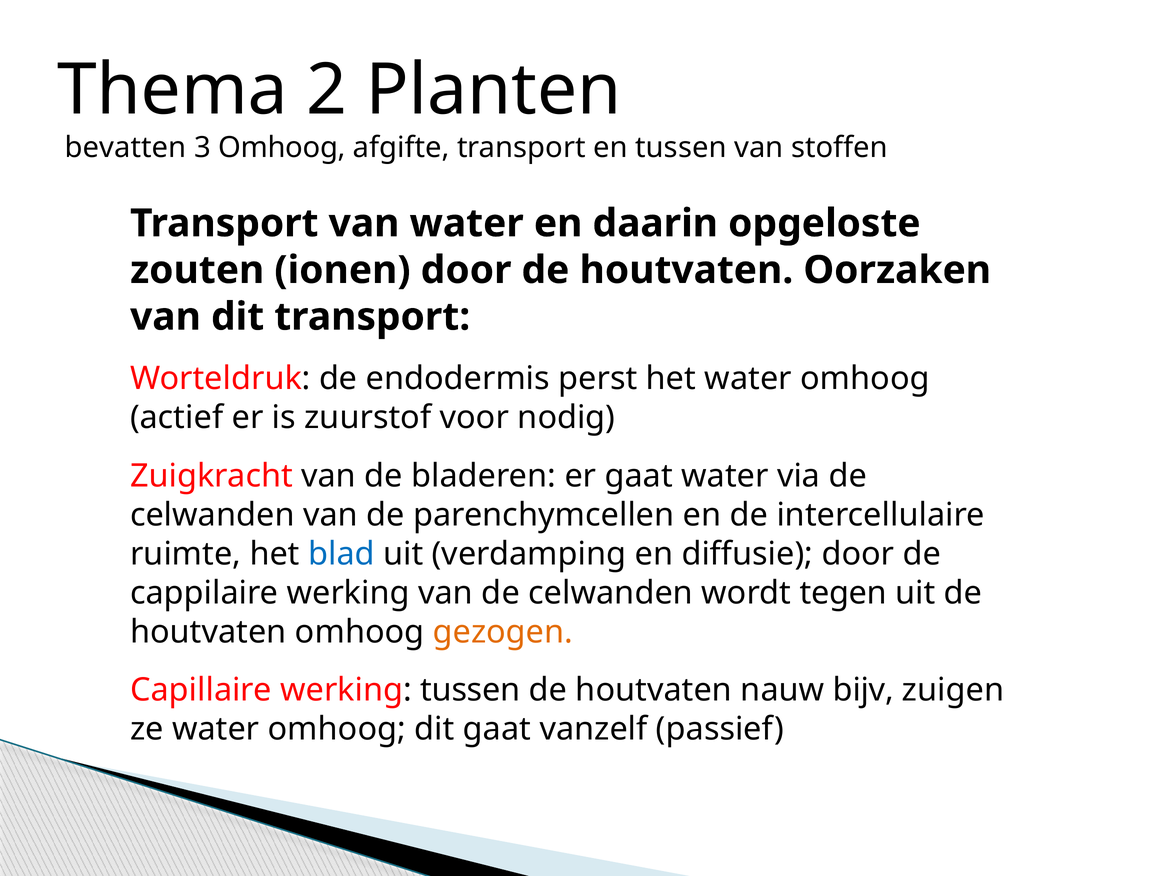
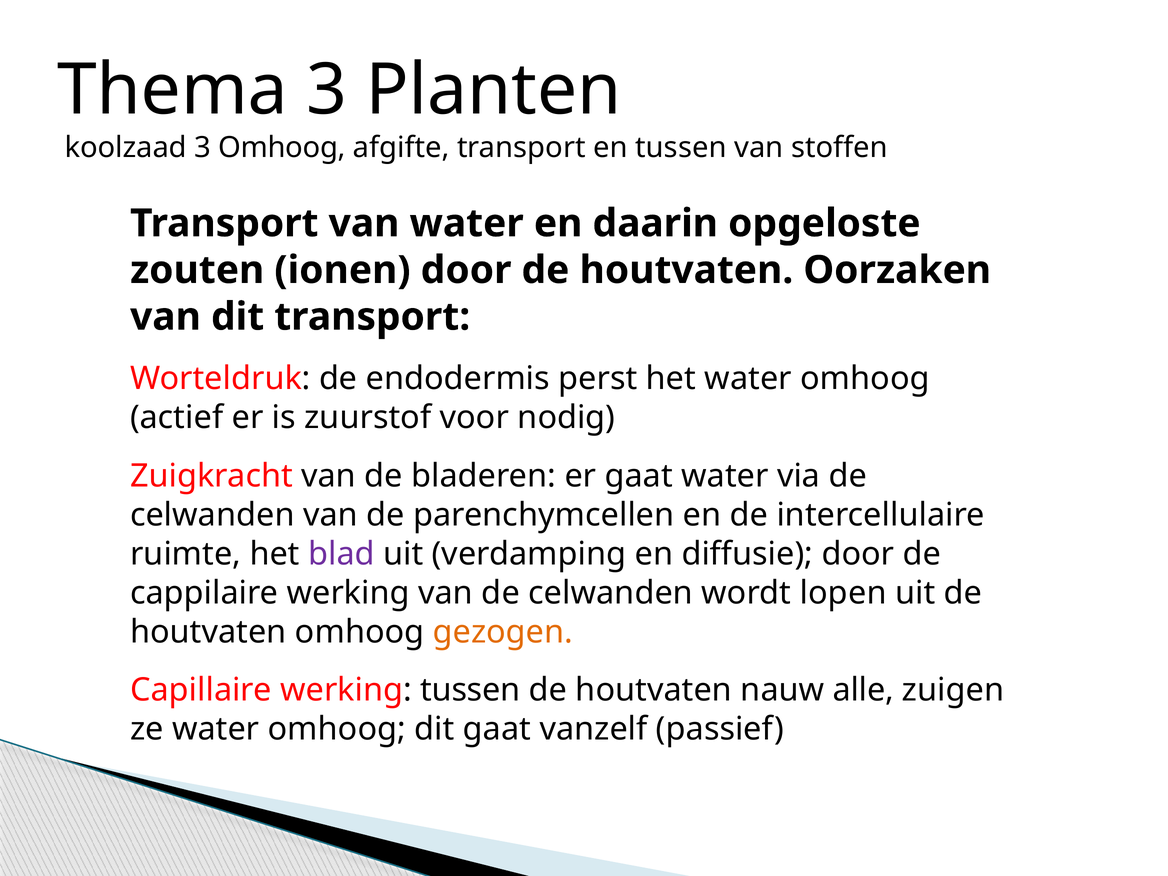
Thema 2: 2 -> 3
bevatten: bevatten -> koolzaad
blad colour: blue -> purple
tegen: tegen -> lopen
bijv: bijv -> alle
